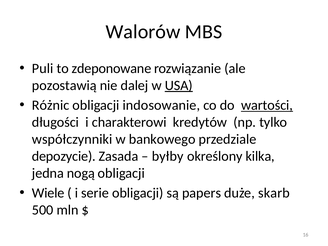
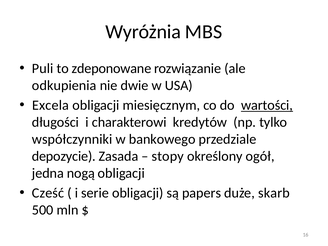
Walorów: Walorów -> Wyróżnia
pozostawią: pozostawią -> odkupienia
dalej: dalej -> dwie
USA underline: present -> none
Różnic: Różnic -> Excela
indosowanie: indosowanie -> miesięcznym
byłby: byłby -> stopy
kilka: kilka -> ogół
Wiele: Wiele -> Cześć
